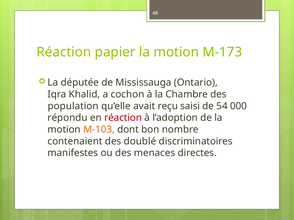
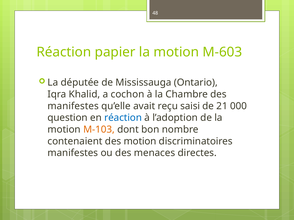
M-173: M-173 -> M-603
population at (73, 106): population -> manifestes
54: 54 -> 21
répondu: répondu -> question
réaction at (123, 118) colour: red -> blue
des doublé: doublé -> motion
